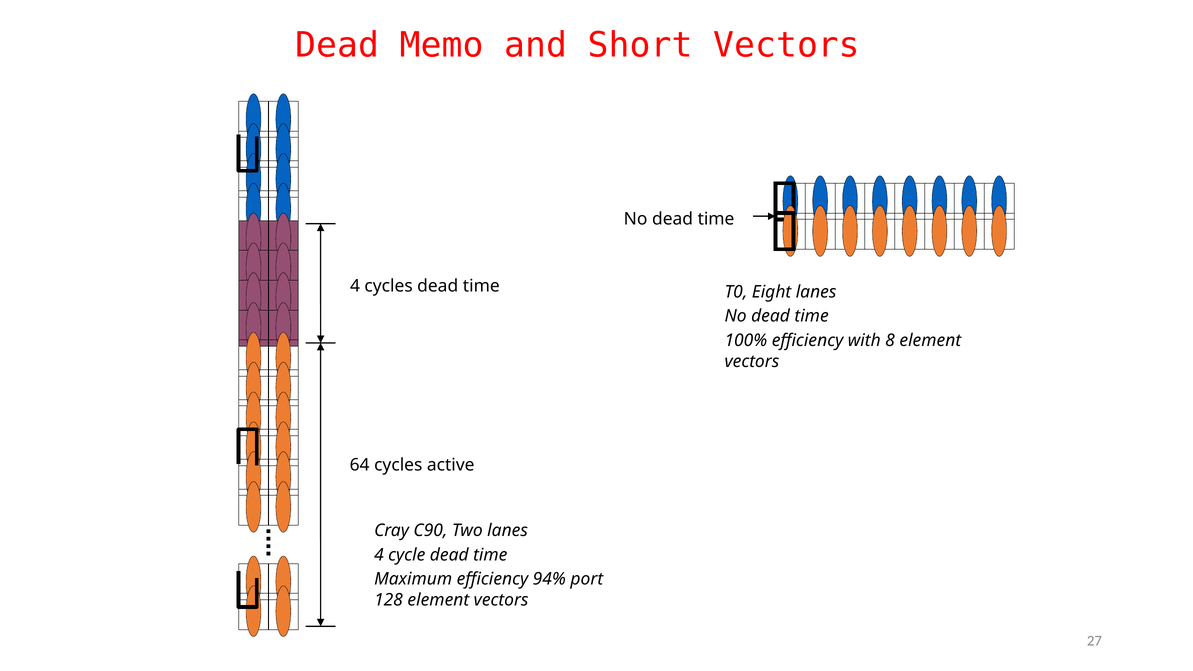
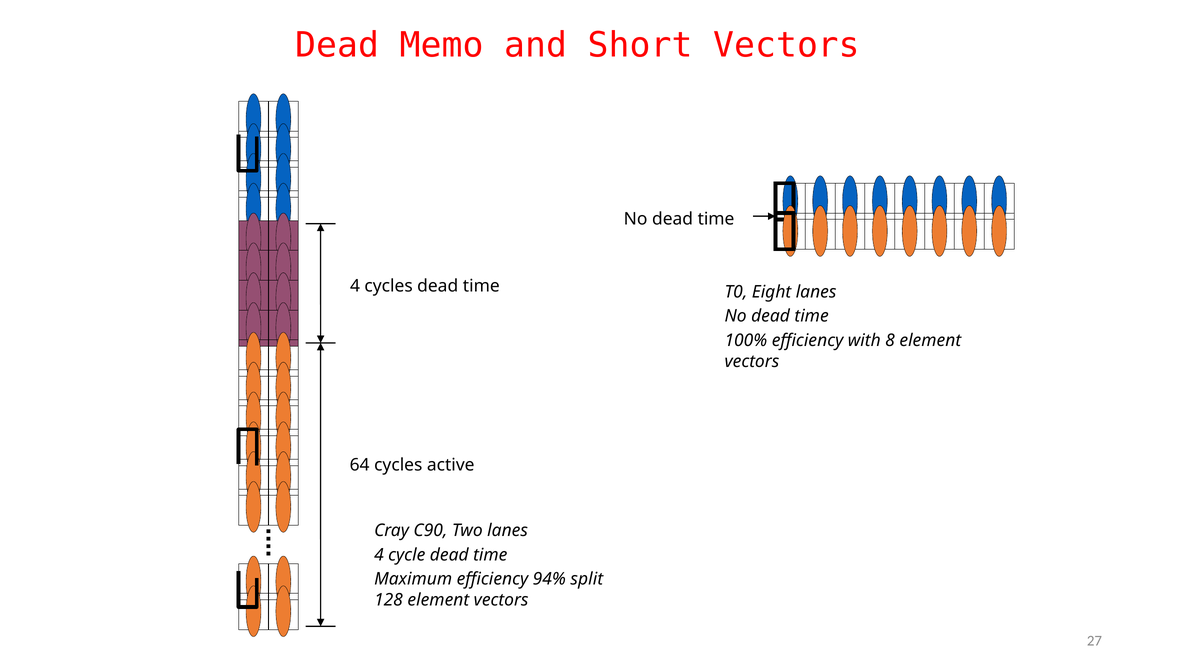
port: port -> split
